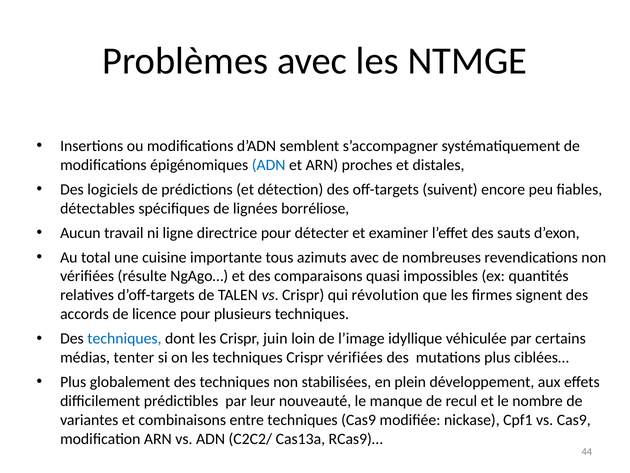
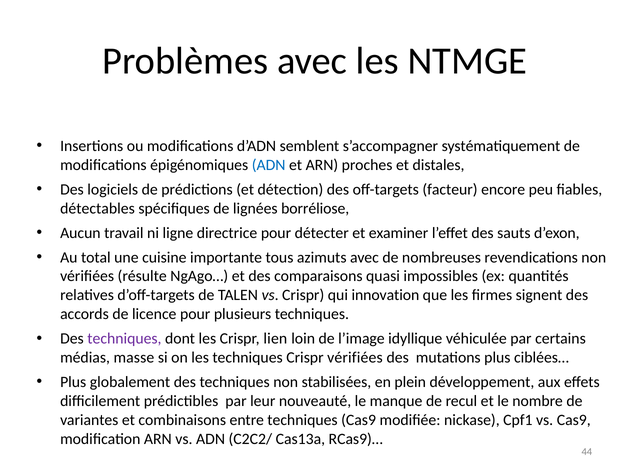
suivent: suivent -> facteur
révolution: révolution -> innovation
techniques at (124, 338) colour: blue -> purple
juin: juin -> lien
tenter: tenter -> masse
